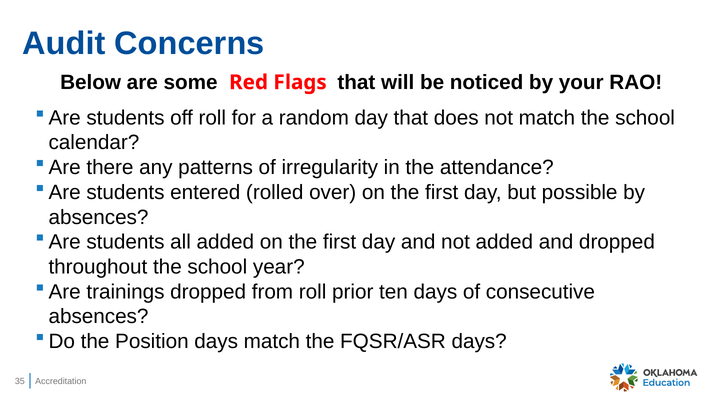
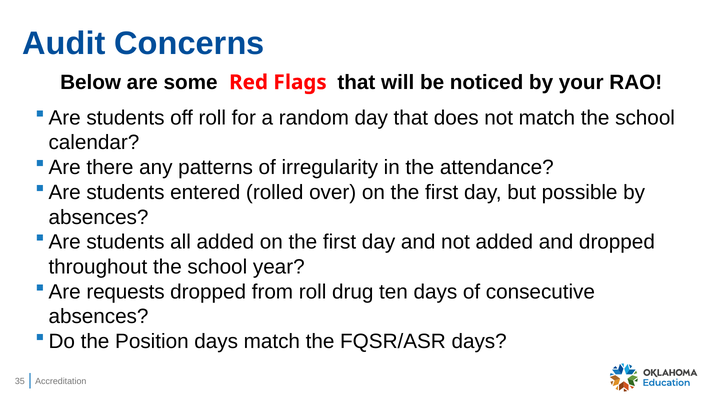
trainings: trainings -> requests
prior: prior -> drug
